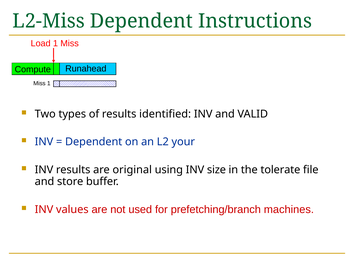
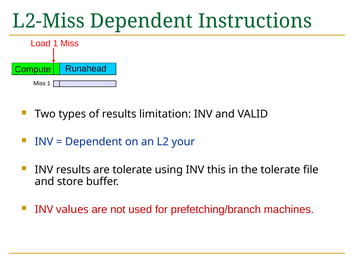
identified: identified -> limitation
are original: original -> tolerate
size: size -> this
